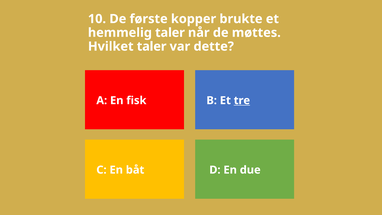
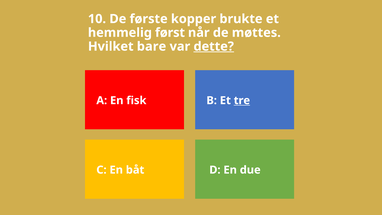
hemmelig taler: taler -> først
Hvilket taler: taler -> bare
dette underline: none -> present
